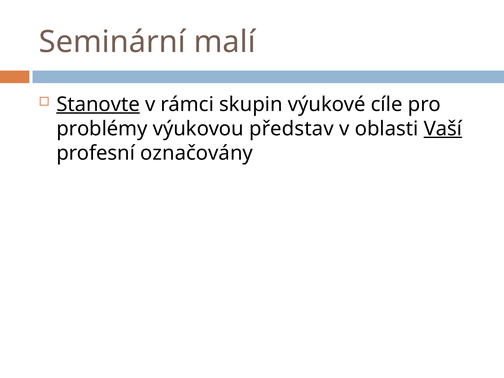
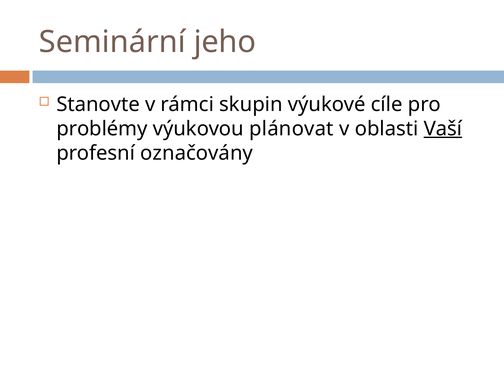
malí: malí -> jeho
Stanovte underline: present -> none
představ: představ -> plánovat
